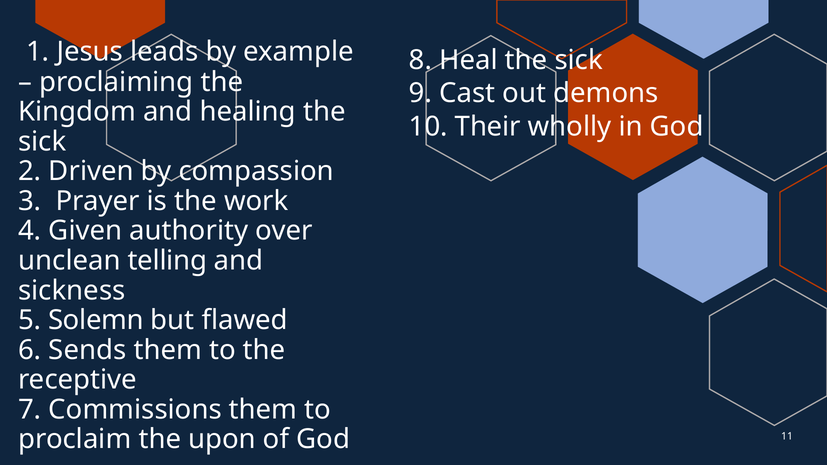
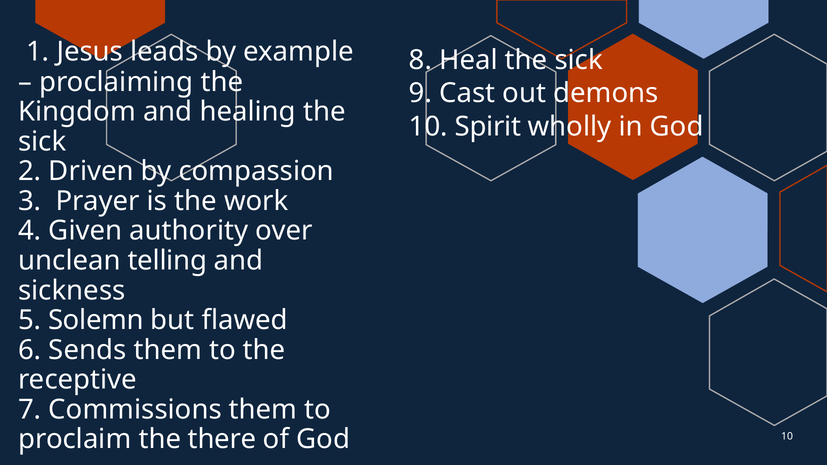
Their: Their -> Spirit
upon: upon -> there
God 11: 11 -> 10
